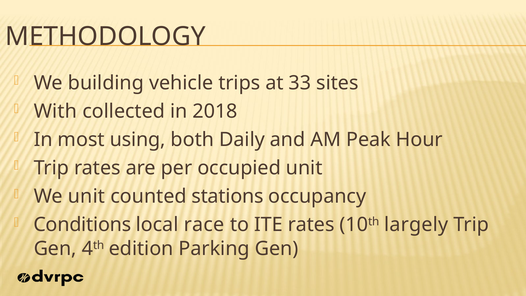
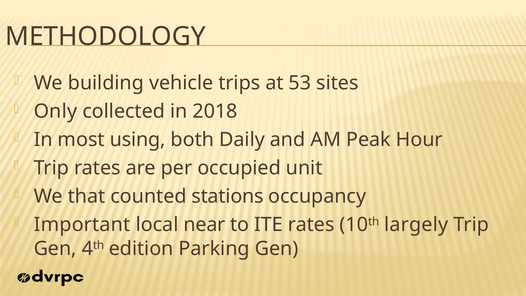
33: 33 -> 53
With: With -> Only
We unit: unit -> that
Conditions: Conditions -> Important
race: race -> near
